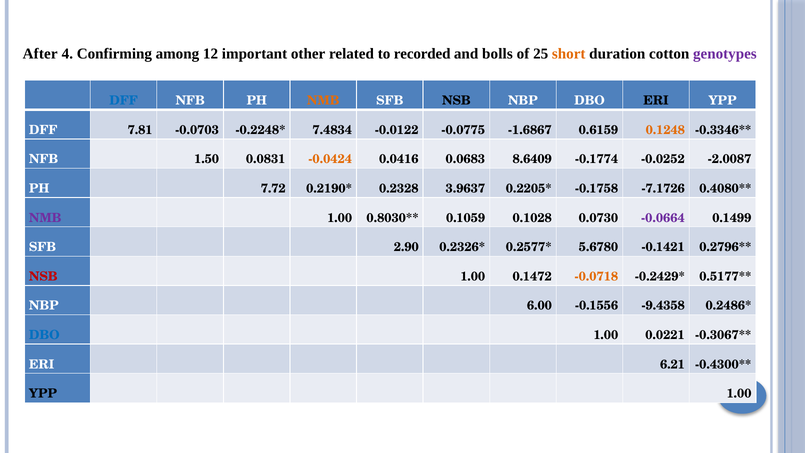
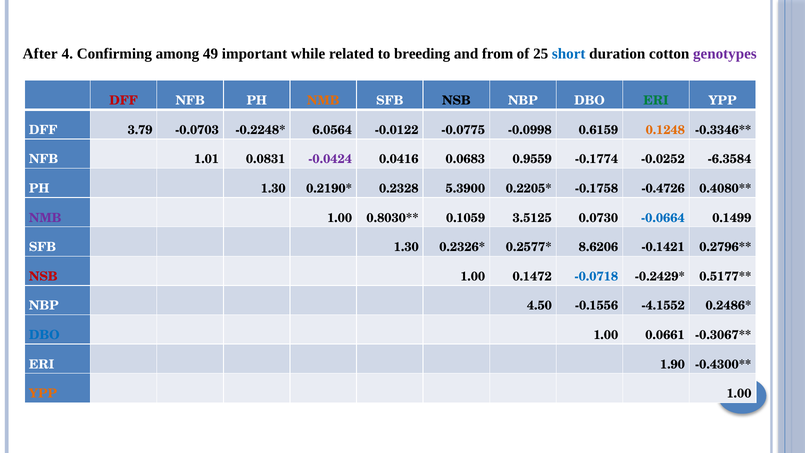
12: 12 -> 49
other: other -> while
recorded: recorded -> breeding
bolls: bolls -> from
short colour: orange -> blue
DFF at (124, 101) colour: blue -> red
ERI at (656, 101) colour: black -> green
7.81: 7.81 -> 3.79
7.4834: 7.4834 -> 6.0564
-1.6867: -1.6867 -> -0.0998
1.50: 1.50 -> 1.01
-0.0424 colour: orange -> purple
8.6409: 8.6409 -> 0.9559
-2.0087: -2.0087 -> -6.3584
PH 7.72: 7.72 -> 1.30
3.9637: 3.9637 -> 5.3900
-7.1726: -7.1726 -> -0.4726
0.1028: 0.1028 -> 3.5125
-0.0664 colour: purple -> blue
SFB 2.90: 2.90 -> 1.30
5.6780: 5.6780 -> 8.6206
-0.0718 colour: orange -> blue
6.00: 6.00 -> 4.50
-9.4358: -9.4358 -> -4.1552
0.0221: 0.0221 -> 0.0661
6.21: 6.21 -> 1.90
YPP at (43, 394) colour: black -> orange
